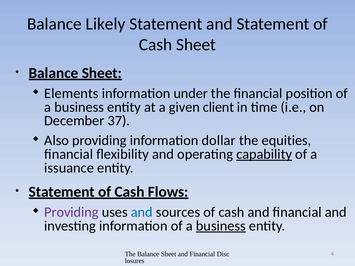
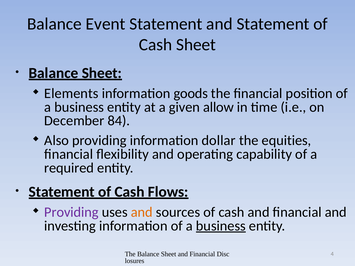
Likely: Likely -> Event
under: under -> goods
client: client -> allow
37: 37 -> 84
capability underline: present -> none
issuance: issuance -> required
and at (142, 212) colour: blue -> orange
